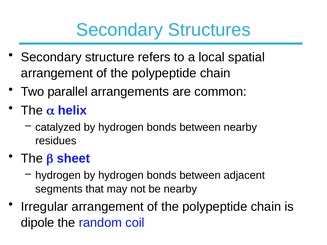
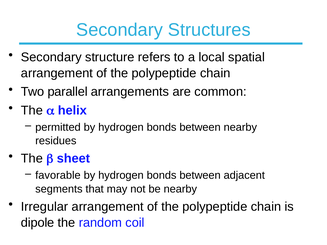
catalyzed: catalyzed -> permitted
hydrogen at (58, 175): hydrogen -> favorable
